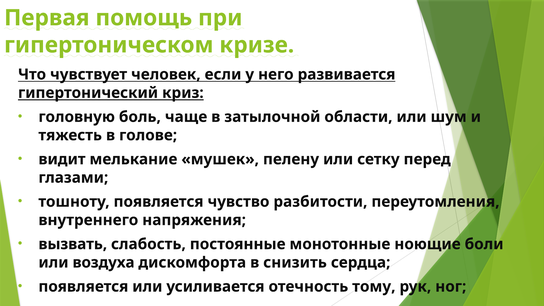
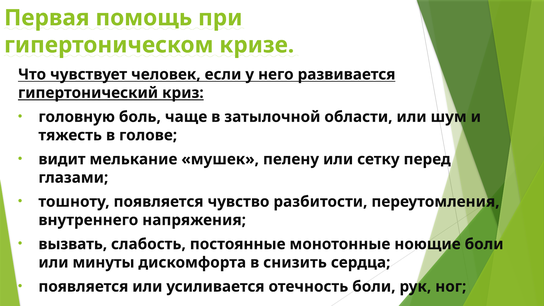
воздуха: воздуха -> минуты
отечность тому: тому -> боли
